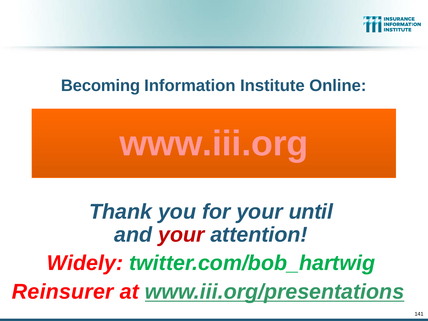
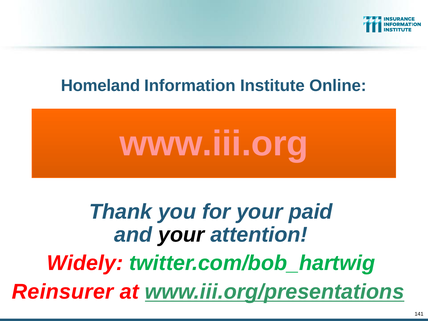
Becoming: Becoming -> Homeland
until: until -> paid
your at (181, 235) colour: red -> black
